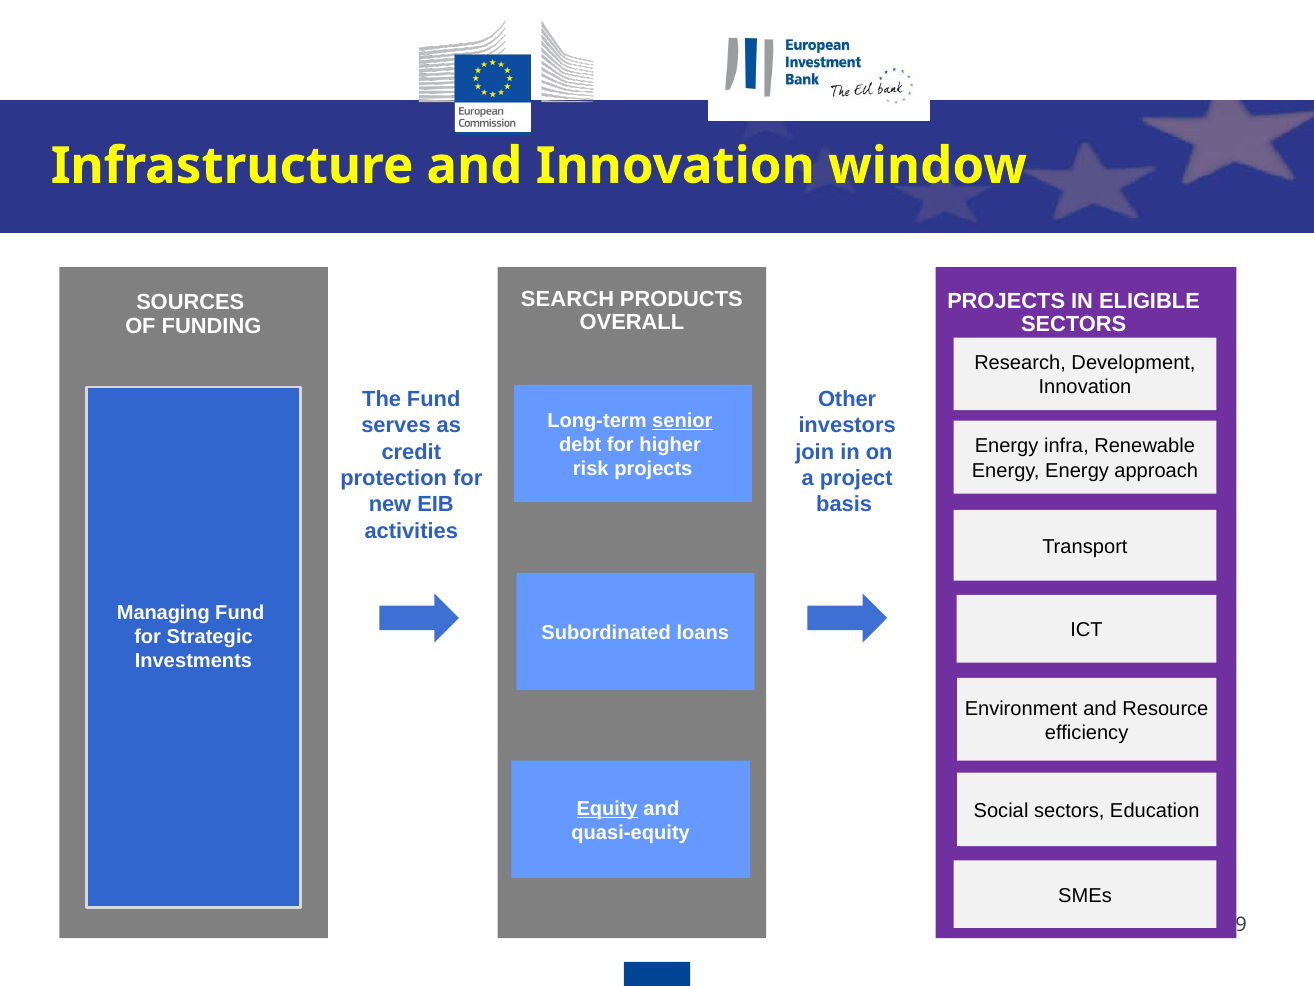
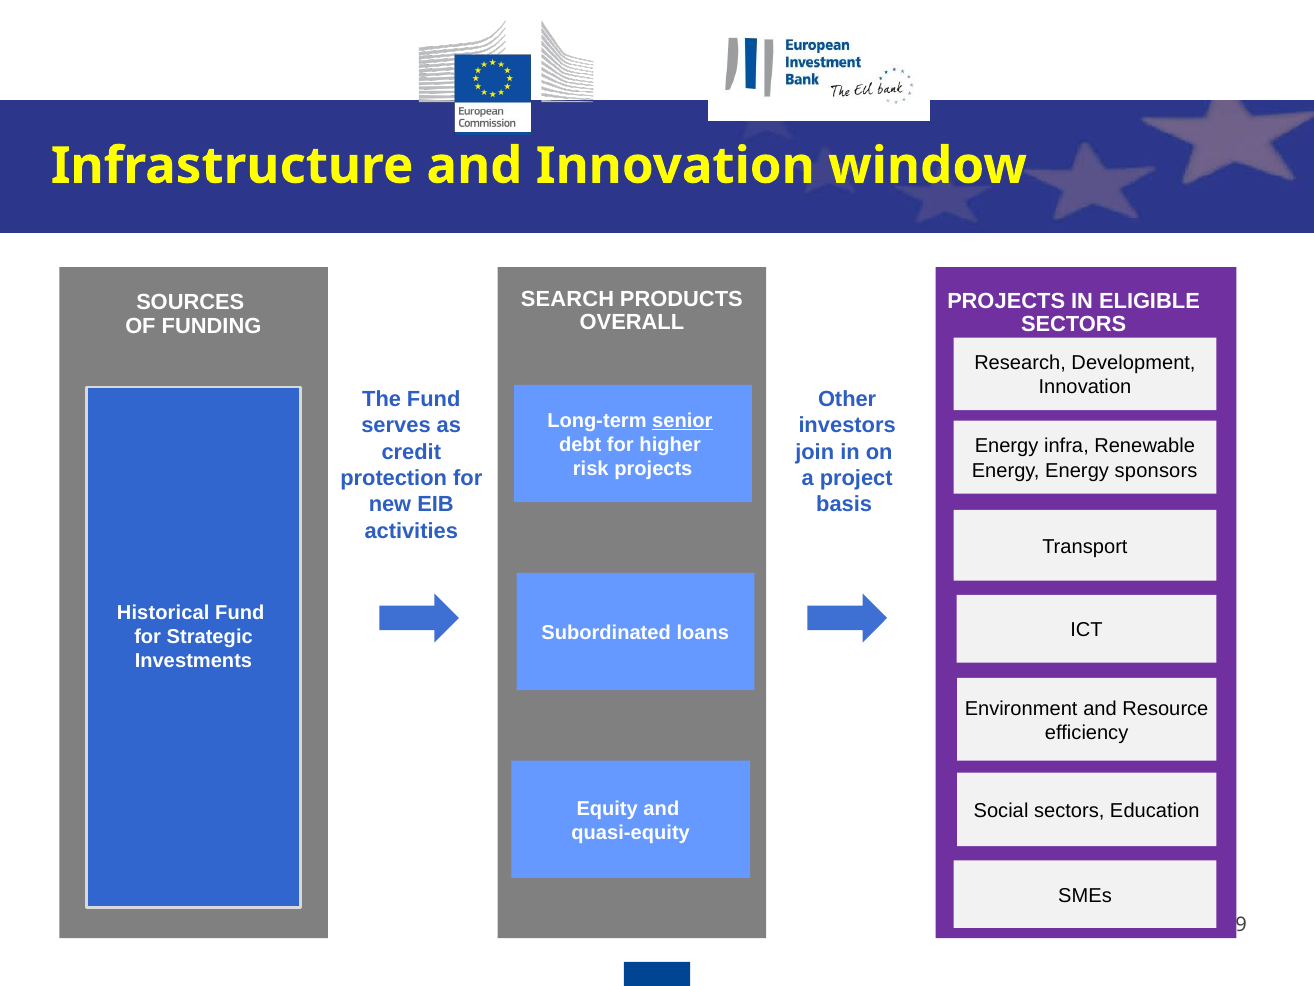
approach: approach -> sponsors
Managing: Managing -> Historical
Equity underline: present -> none
